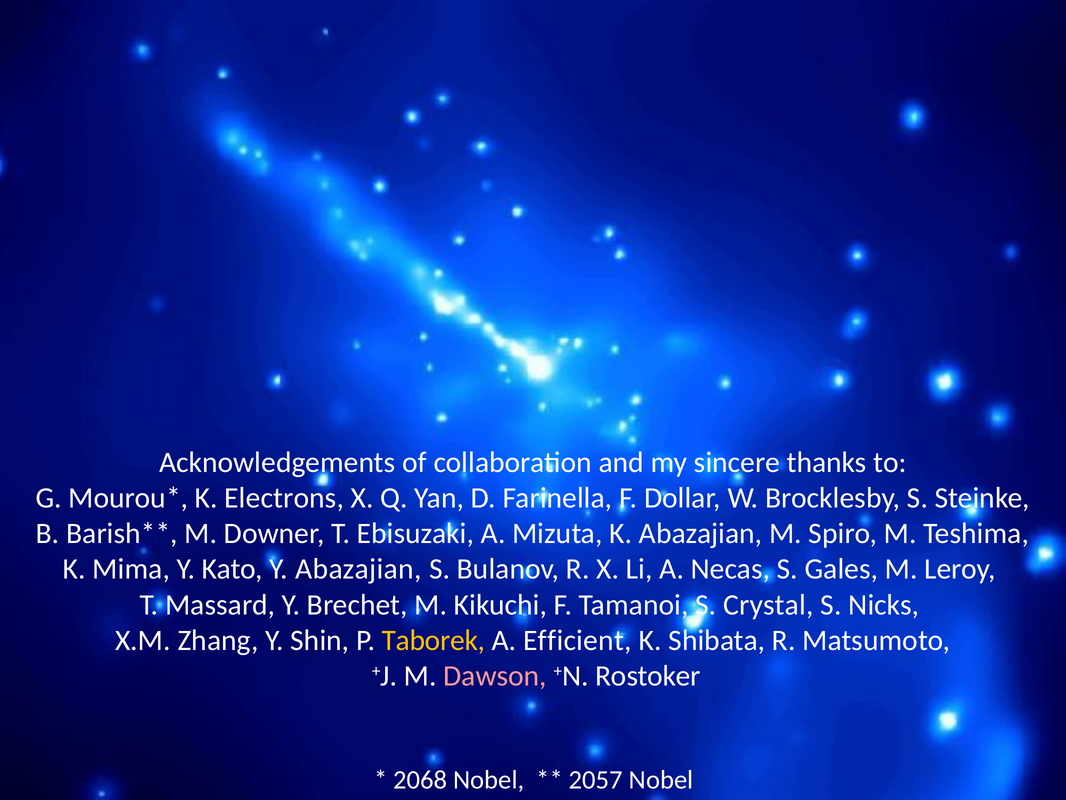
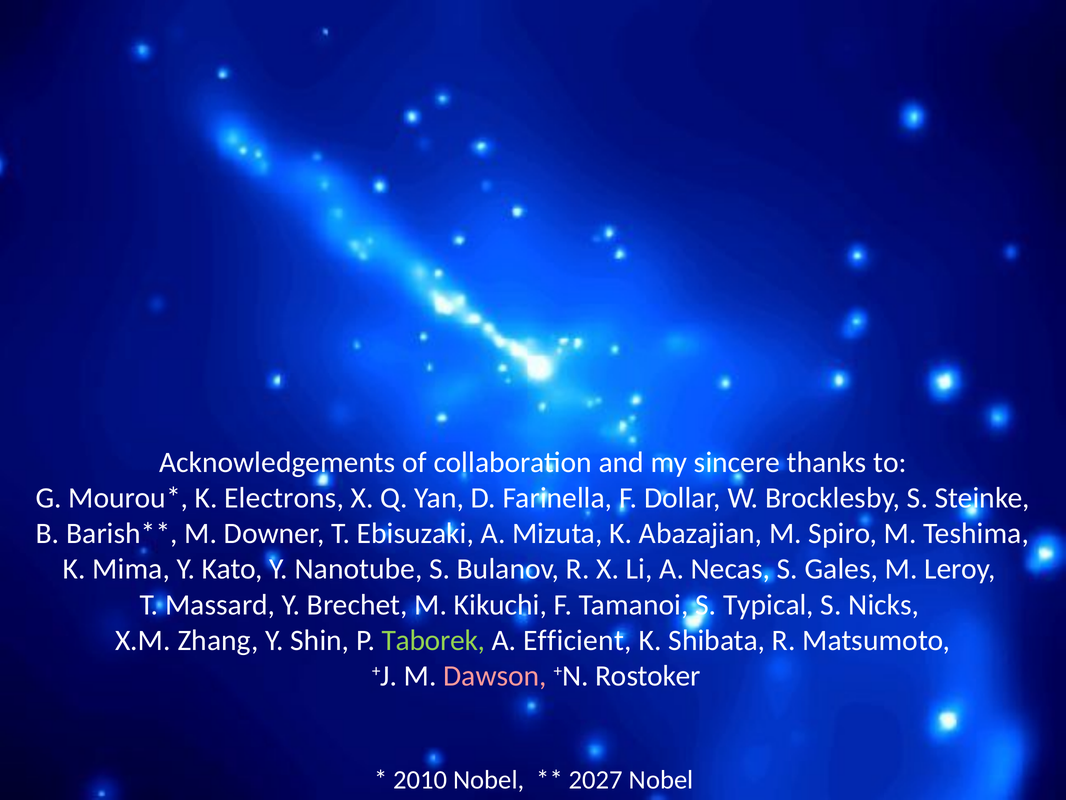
Y Abazajian: Abazajian -> Nanotube
Crystal: Crystal -> Typical
Taborek colour: yellow -> light green
2068: 2068 -> 2010
2057: 2057 -> 2027
